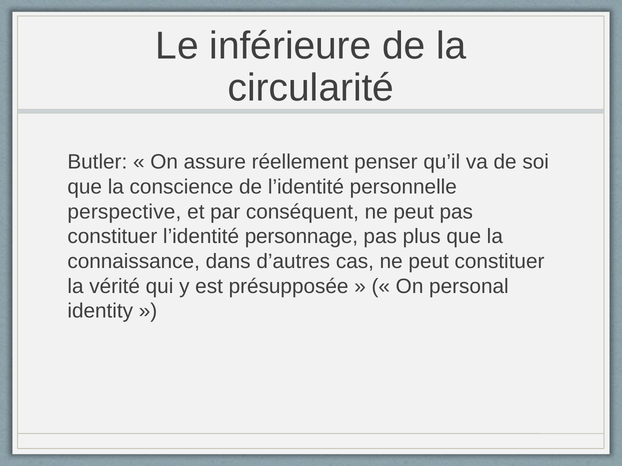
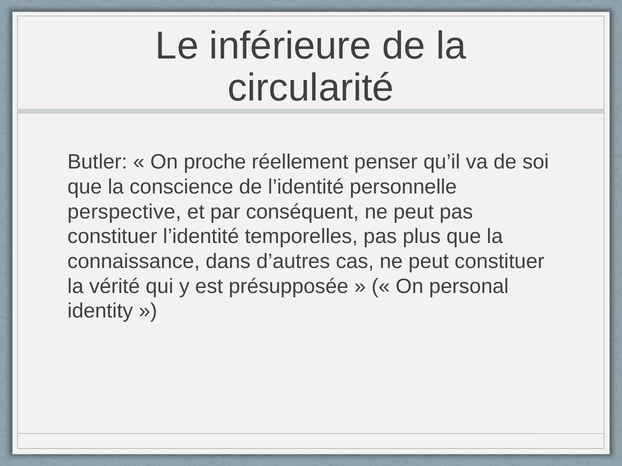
assure: assure -> proche
personnage: personnage -> temporelles
